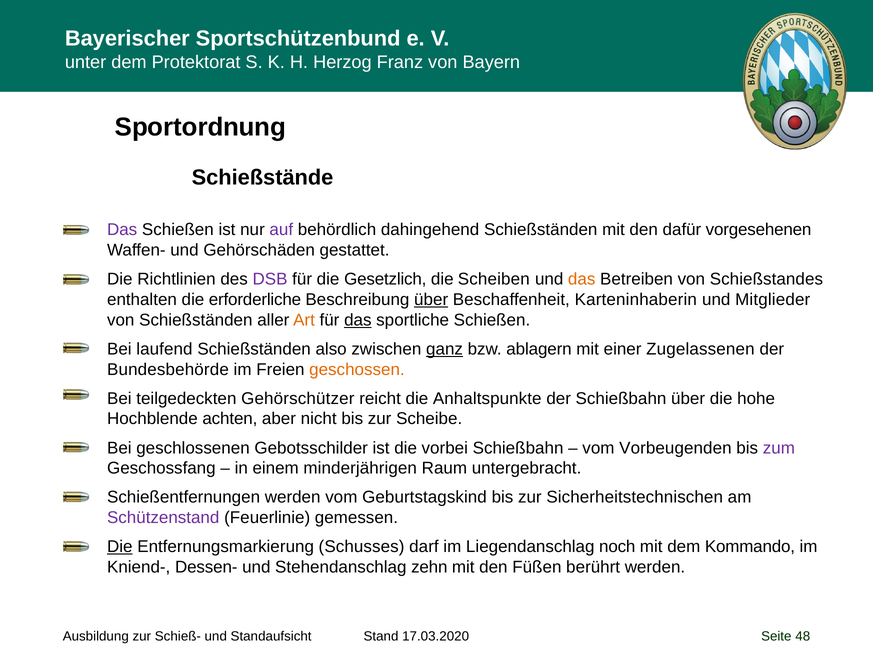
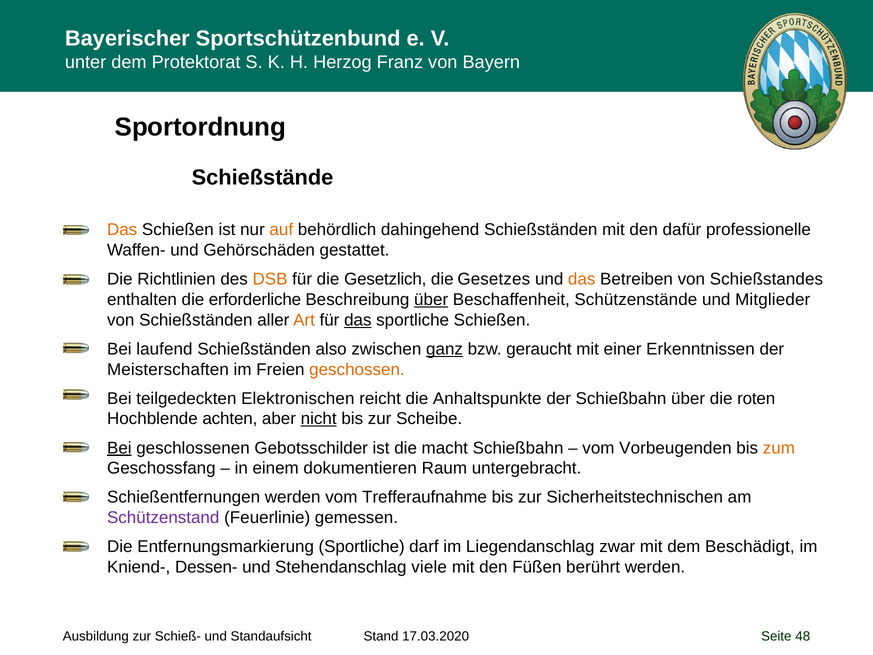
Das at (122, 230) colour: purple -> orange
auf colour: purple -> orange
vorgesehenen: vorgesehenen -> professionelle
DSB colour: purple -> orange
Scheiben: Scheiben -> Gesetzes
Karteninhaberin: Karteninhaberin -> Schützenstände
ablagern: ablagern -> geraucht
Zugelassenen: Zugelassenen -> Erkenntnissen
Bundesbehörde: Bundesbehörde -> Meisterschaften
Gehörschützer: Gehörschützer -> Elektronischen
hohe: hohe -> roten
nicht underline: none -> present
Bei at (119, 448) underline: none -> present
vorbei: vorbei -> macht
zum colour: purple -> orange
minderjährigen: minderjährigen -> dokumentieren
Geburtstagskind: Geburtstagskind -> Trefferaufnahme
Die at (120, 547) underline: present -> none
Entfernungsmarkierung Schusses: Schusses -> Sportliche
noch: noch -> zwar
Kommando: Kommando -> Beschädigt
zehn: zehn -> viele
